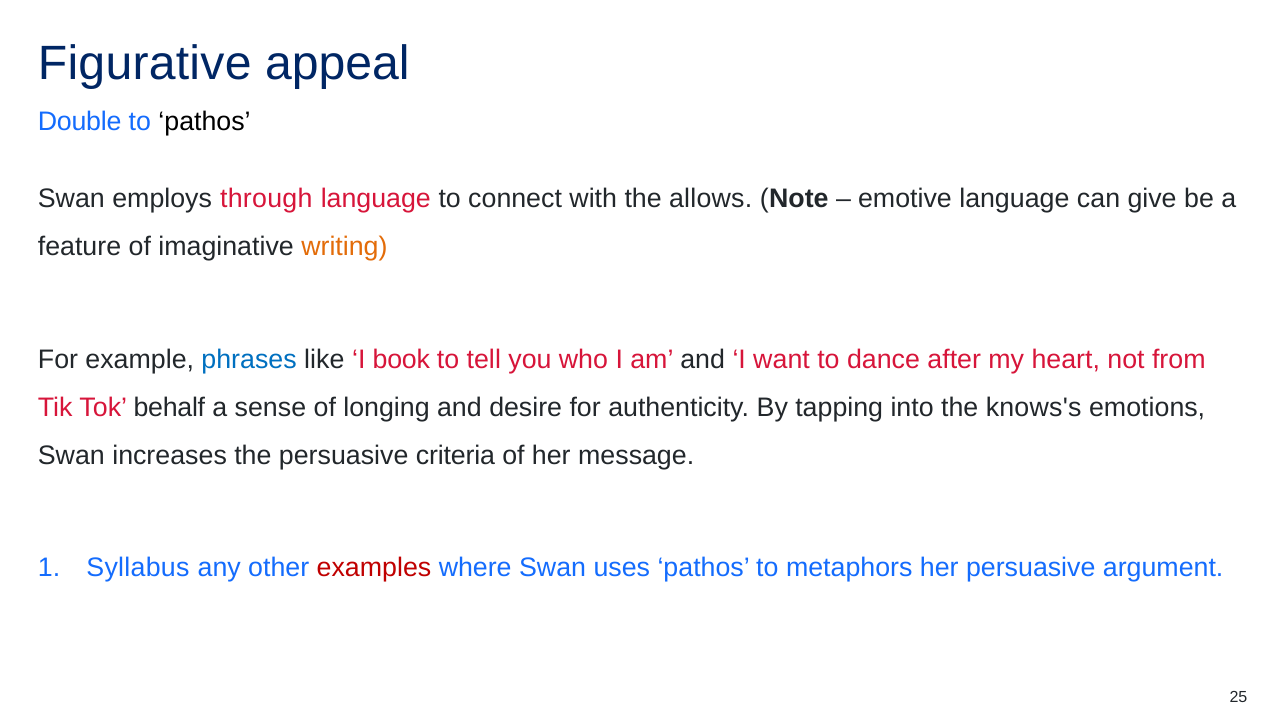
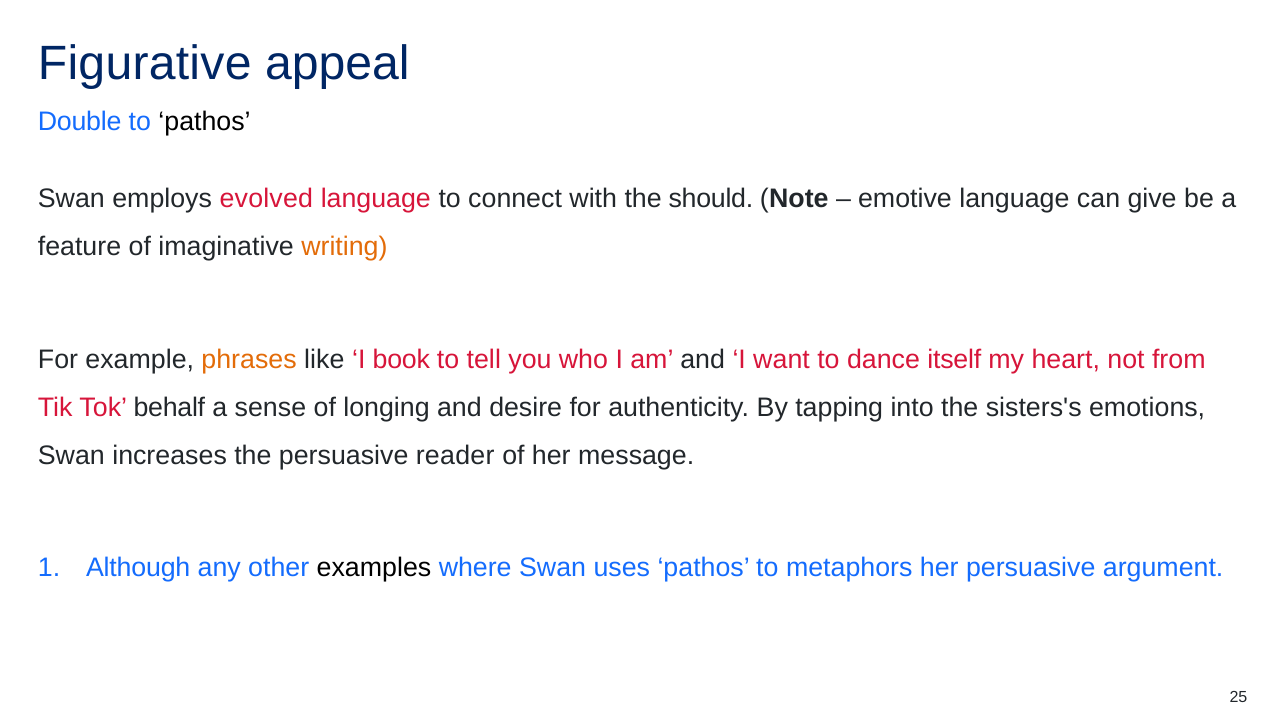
through: through -> evolved
allows: allows -> should
phrases colour: blue -> orange
after: after -> itself
knows's: knows's -> sisters's
criteria: criteria -> reader
Syllabus: Syllabus -> Although
examples colour: red -> black
